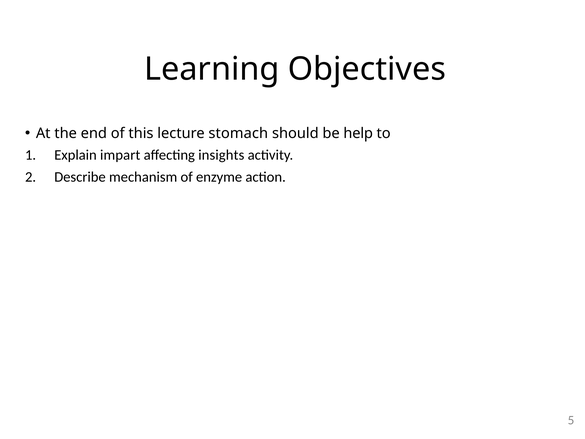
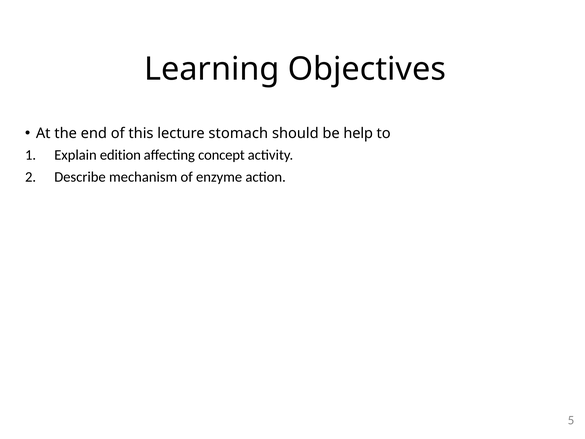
impart: impart -> edition
insights: insights -> concept
